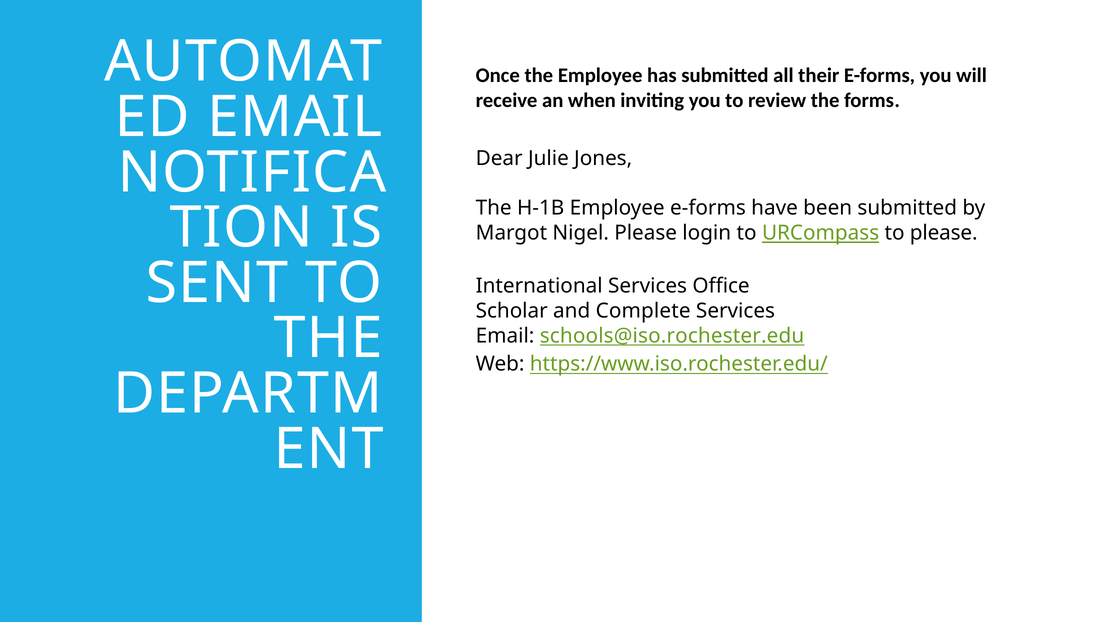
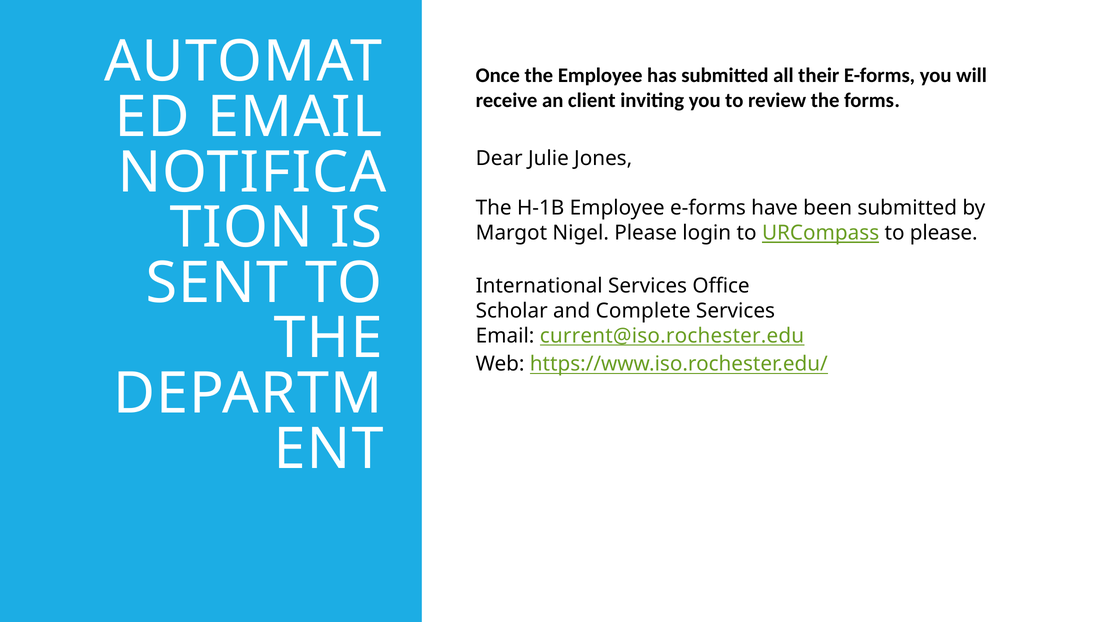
when: when -> client
schools@iso.rochester.edu: schools@iso.rochester.edu -> current@iso.rochester.edu
